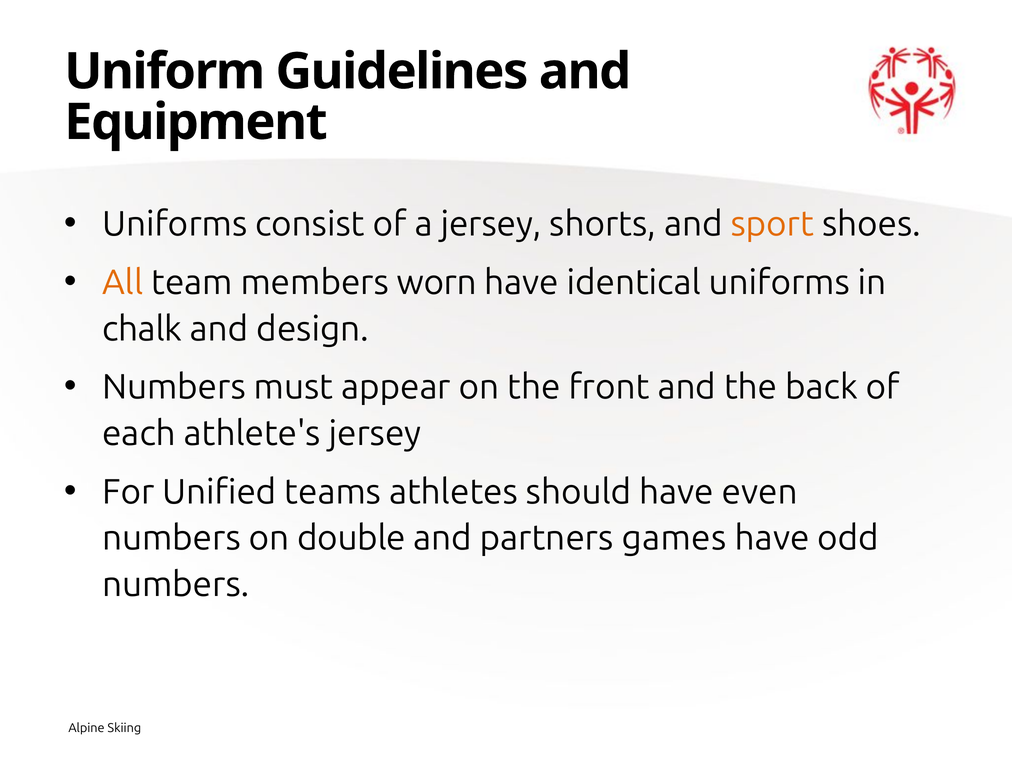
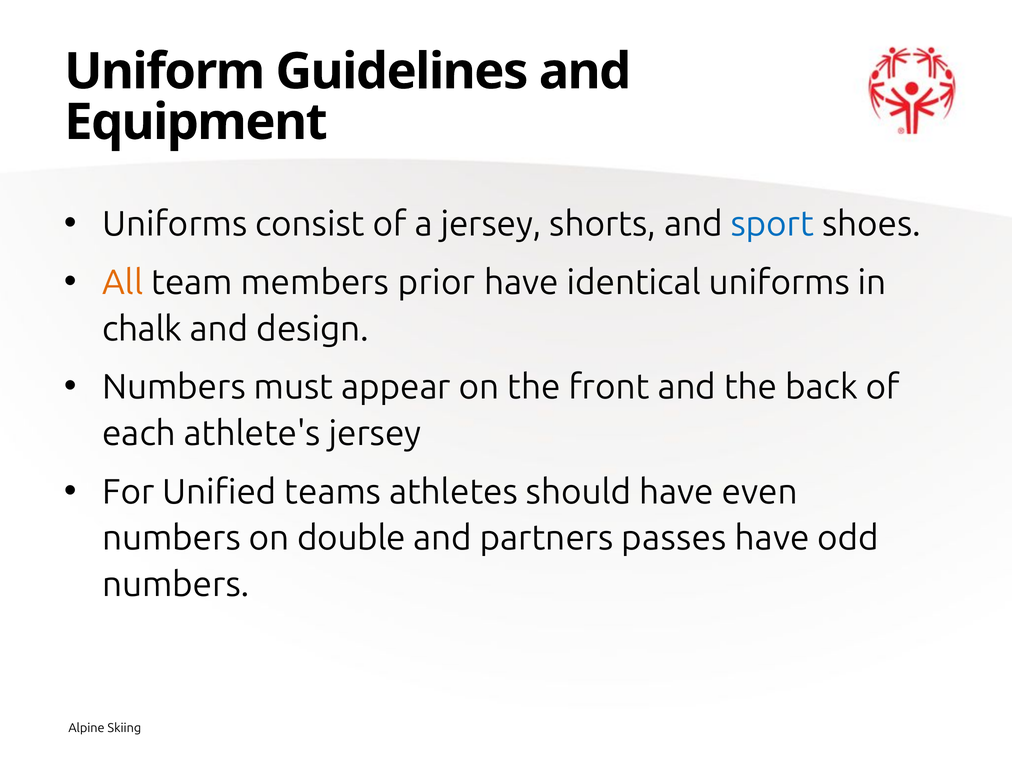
sport colour: orange -> blue
worn: worn -> prior
games: games -> passes
